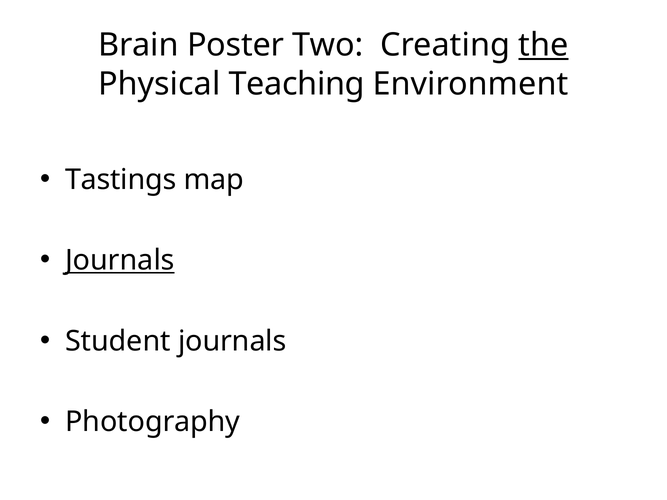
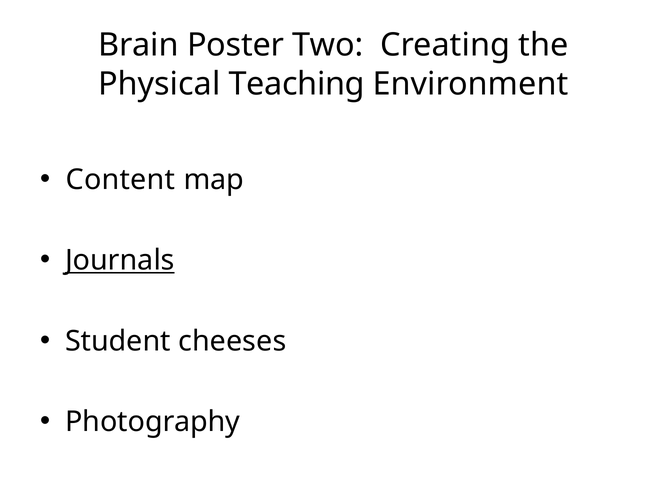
the underline: present -> none
Tastings: Tastings -> Content
Student journals: journals -> cheeses
